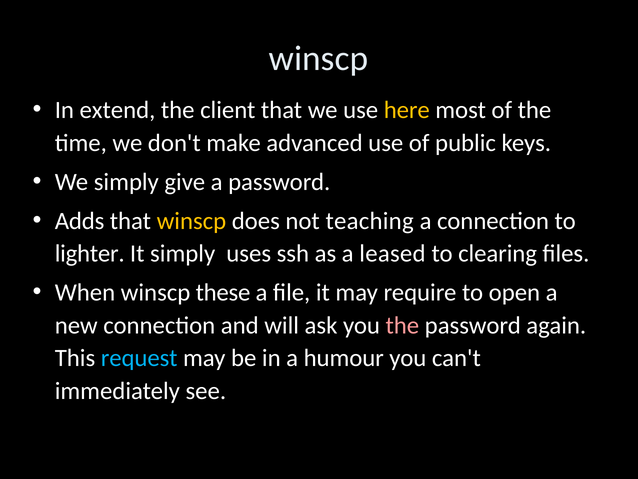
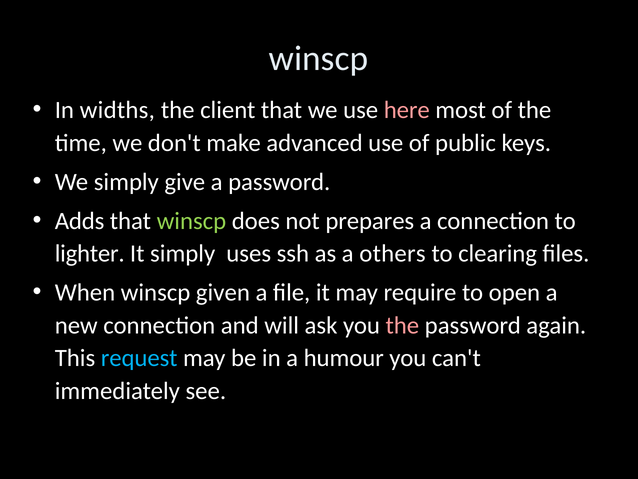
extend: extend -> widths
here colour: yellow -> pink
winscp at (191, 221) colour: yellow -> light green
teaching: teaching -> prepares
leased: leased -> others
these: these -> given
